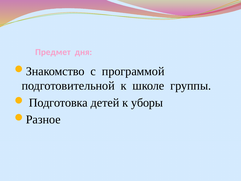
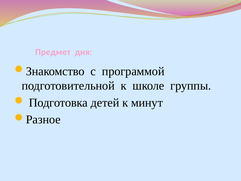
уборы: уборы -> минут
